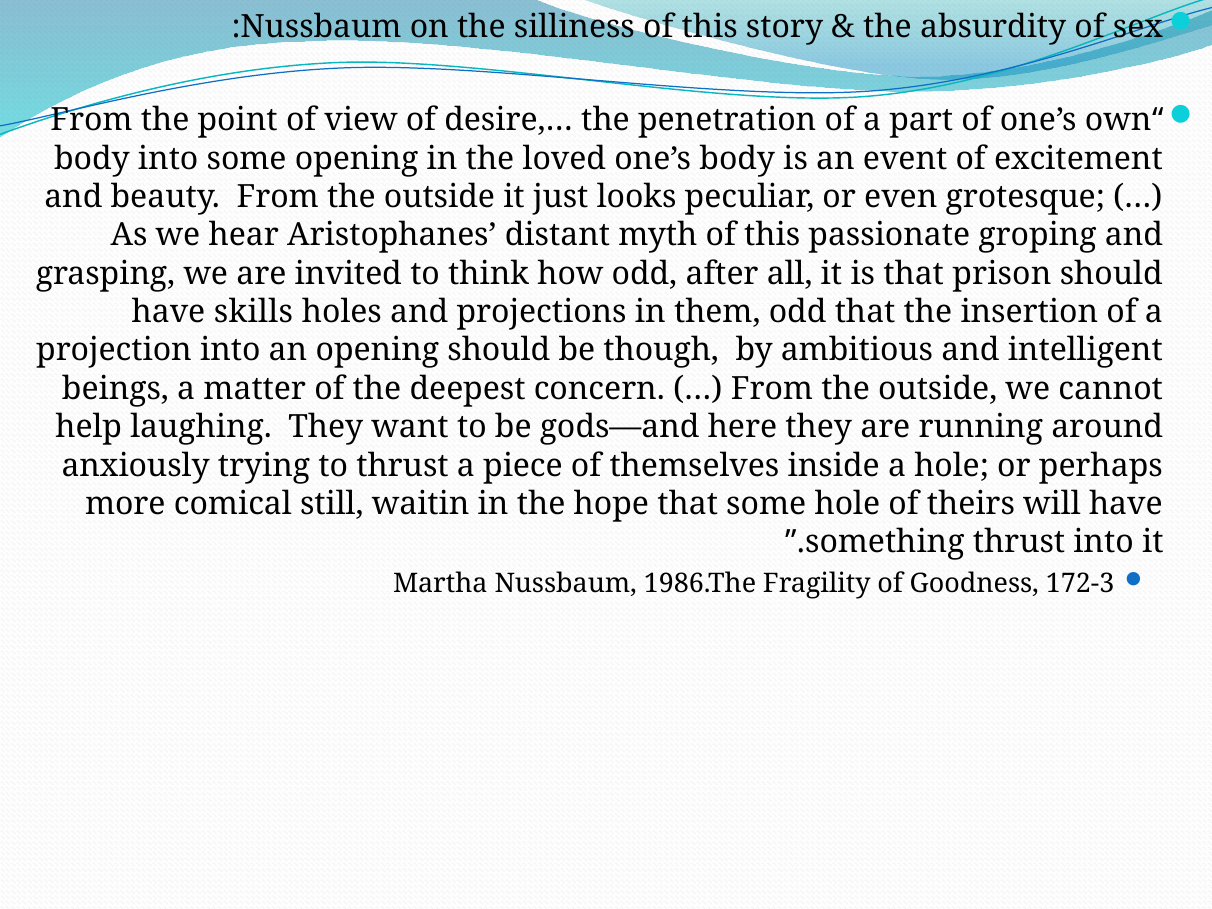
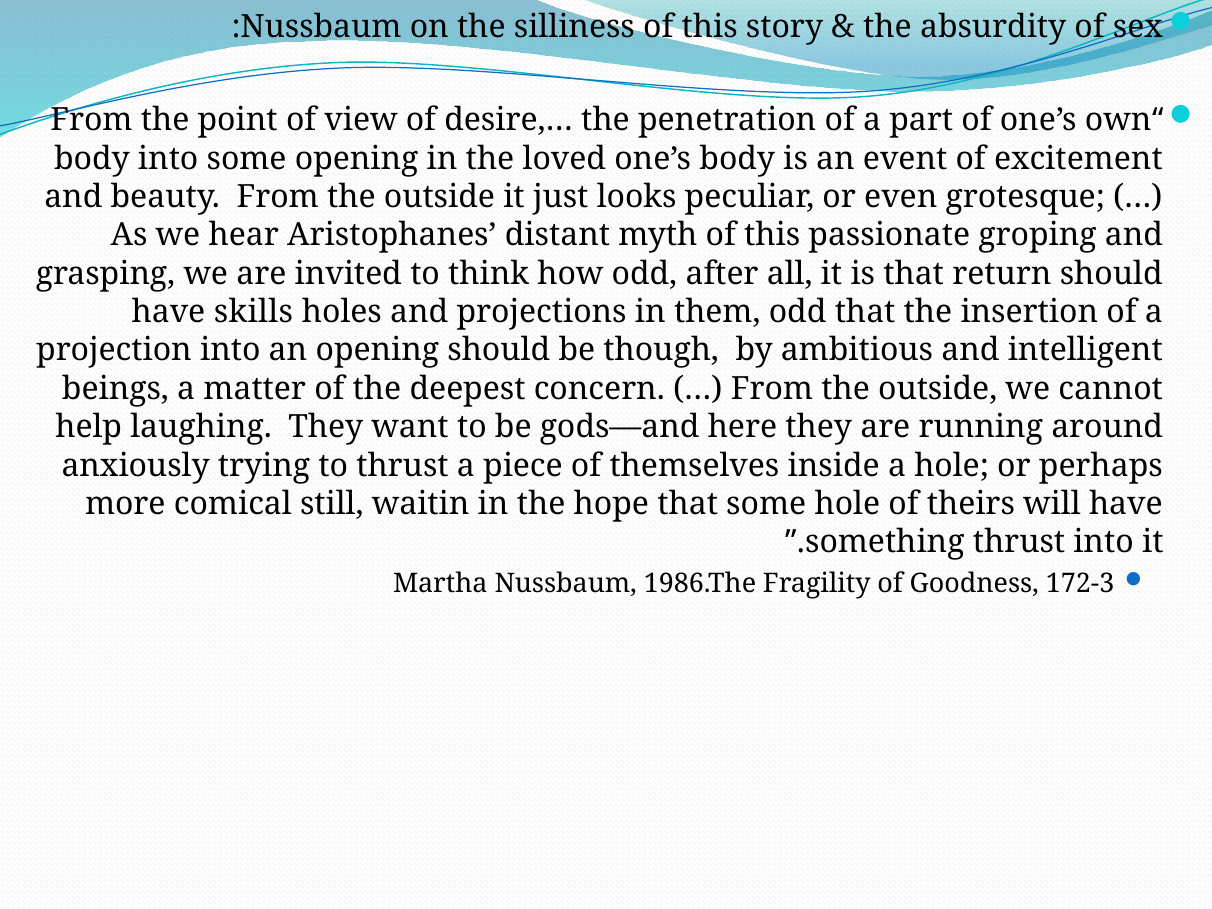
prison: prison -> return
